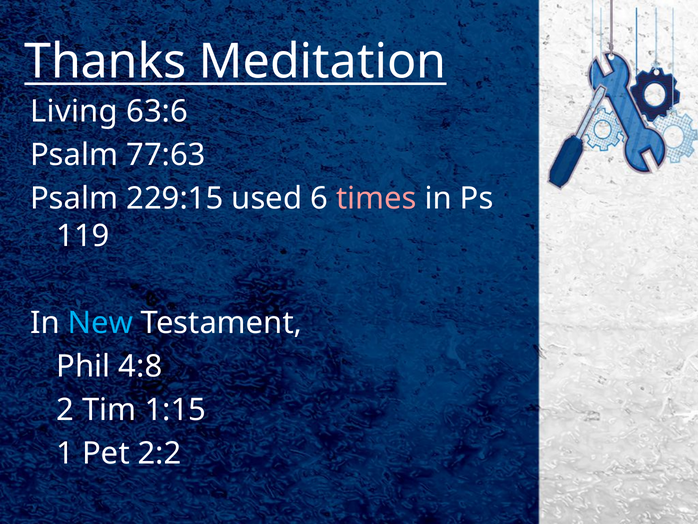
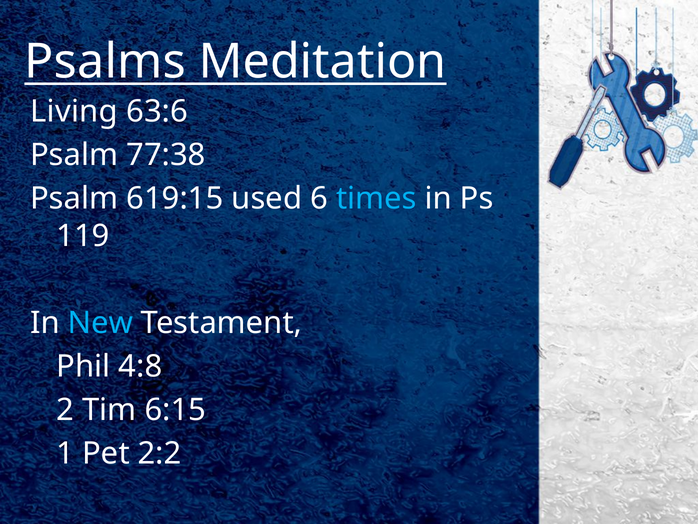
Thanks: Thanks -> Psalms
77:63: 77:63 -> 77:38
229:15: 229:15 -> 619:15
times colour: pink -> light blue
1:15: 1:15 -> 6:15
